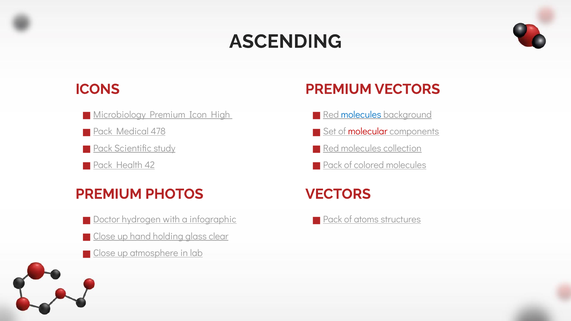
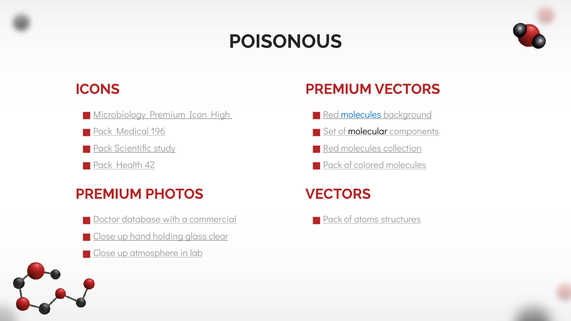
ASCENDING: ASCENDING -> POISONOUS
478: 478 -> 196
molecular colour: red -> black
hydrogen: hydrogen -> database
infographic: infographic -> commercial
